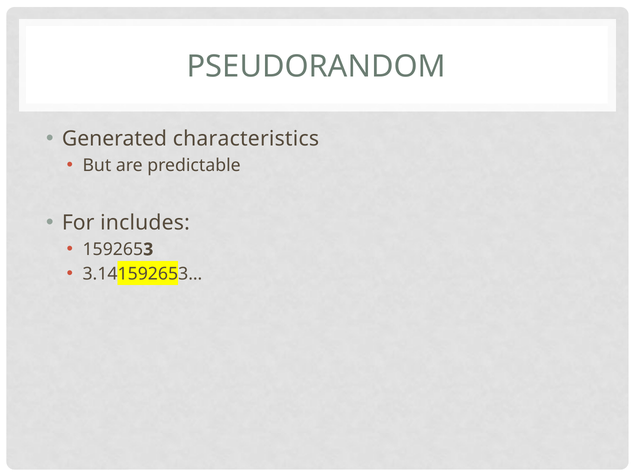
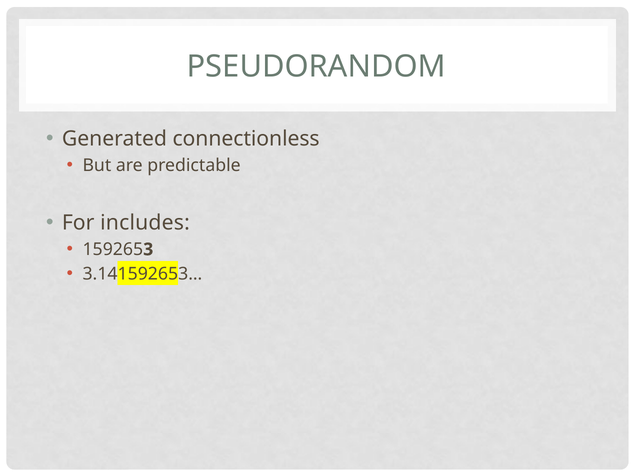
characteristics: characteristics -> connectionless
